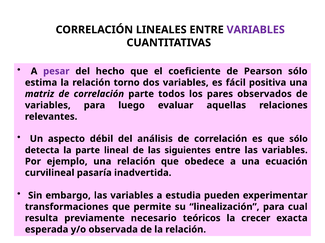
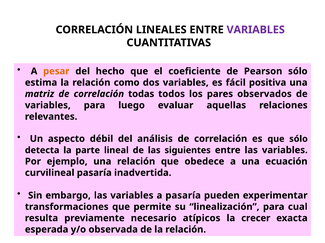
pesar colour: purple -> orange
torno: torno -> como
correlación parte: parte -> todas
a estudia: estudia -> pasaría
teóricos: teóricos -> atípicos
